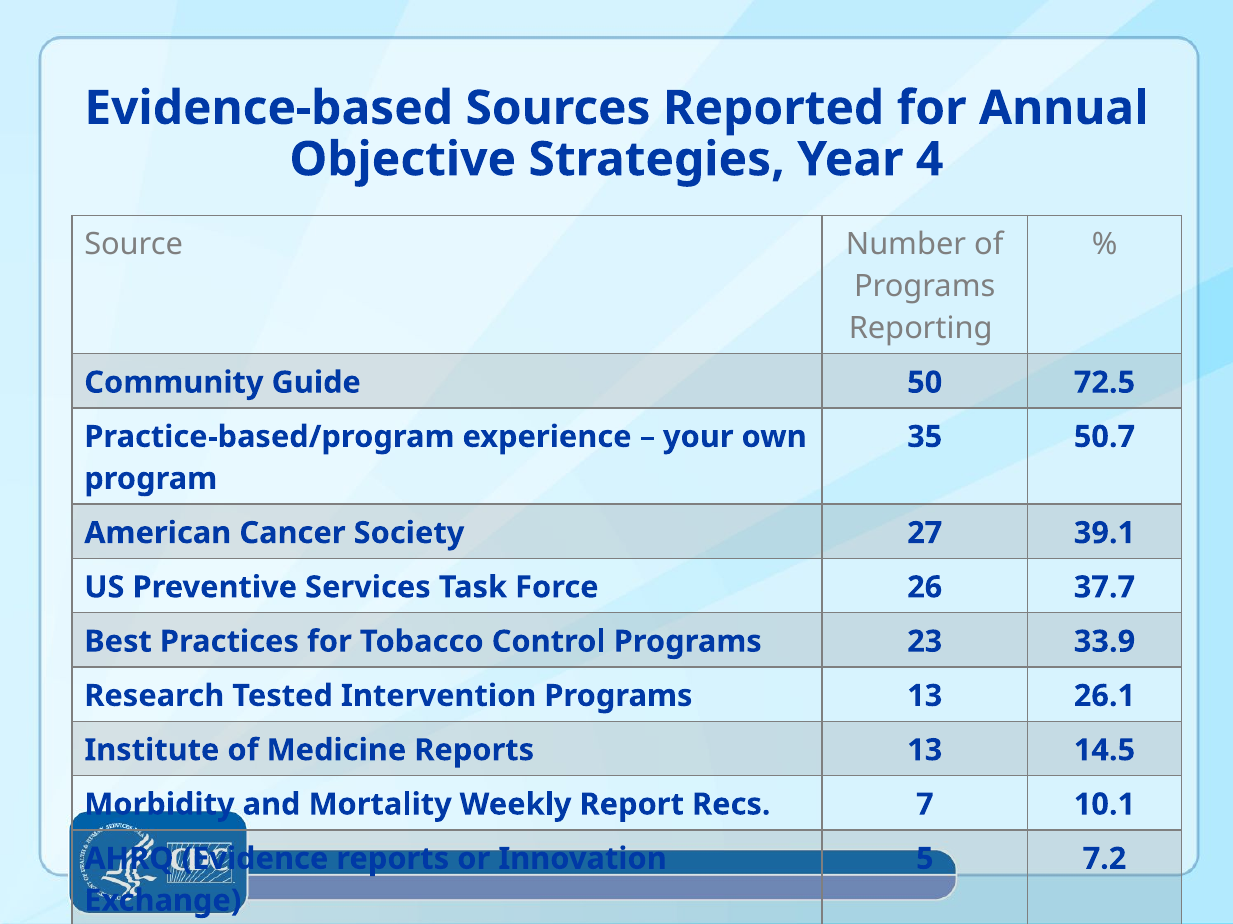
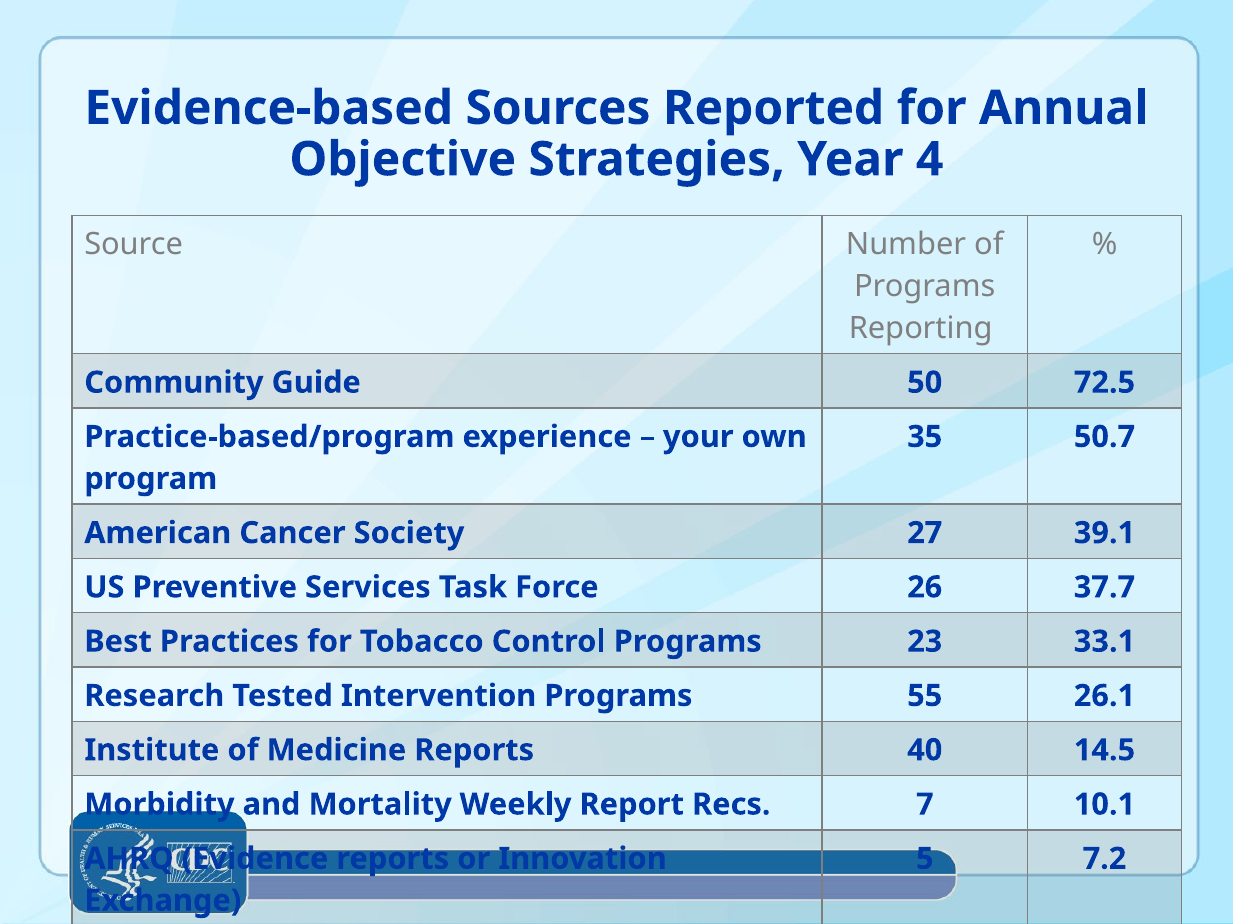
33.9: 33.9 -> 33.1
Programs 13: 13 -> 55
Reports 13: 13 -> 40
